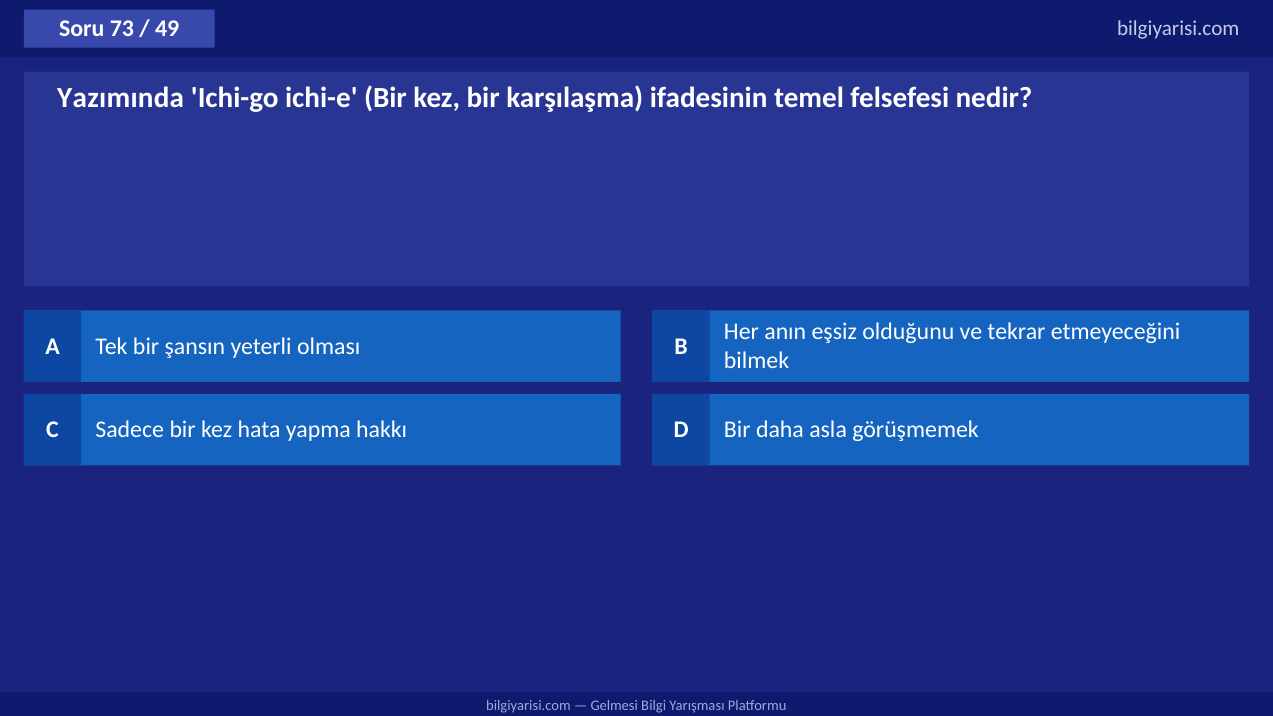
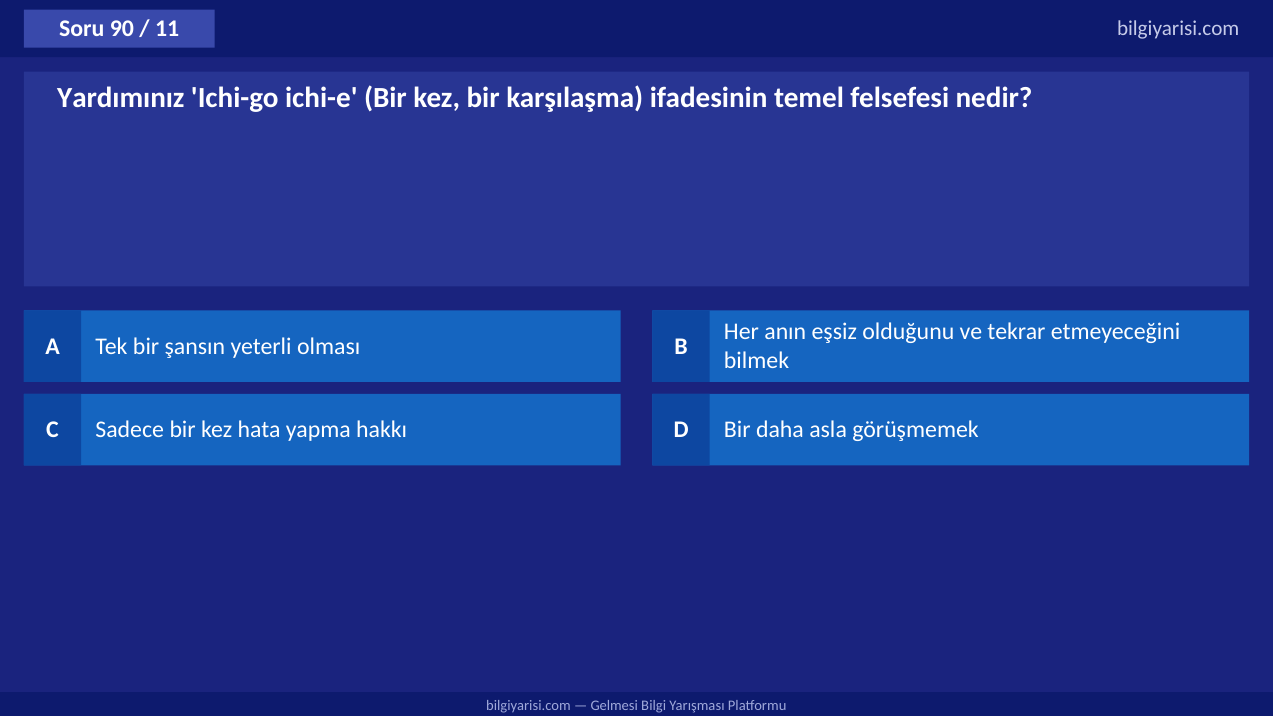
73: 73 -> 90
49: 49 -> 11
Yazımında: Yazımında -> Yardımınız
